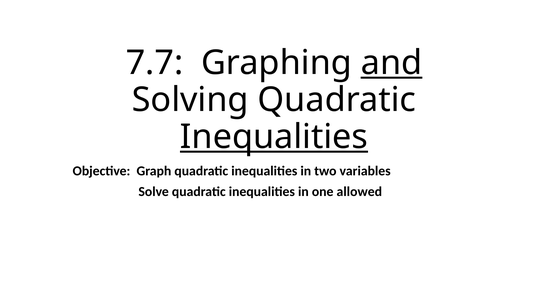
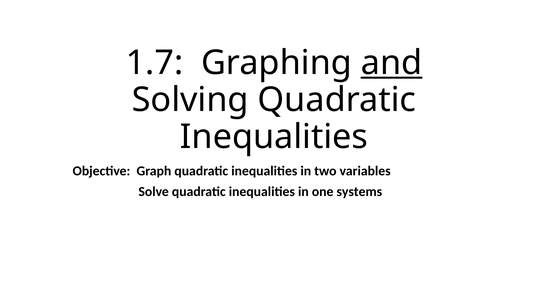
7.7: 7.7 -> 1.7
Inequalities at (274, 137) underline: present -> none
allowed: allowed -> systems
